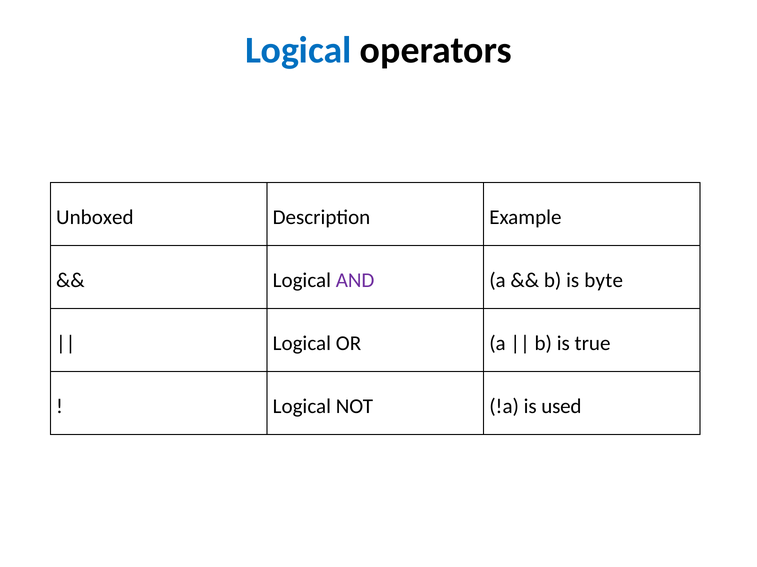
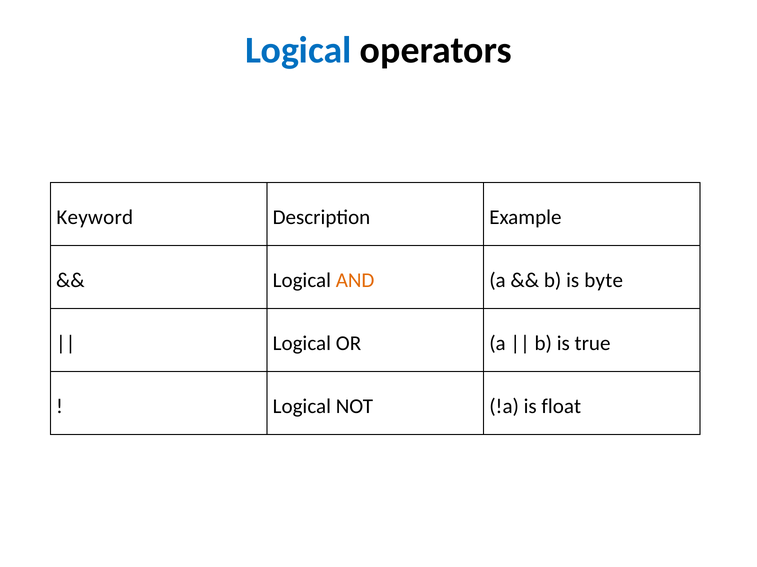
Unboxed: Unboxed -> Keyword
AND colour: purple -> orange
used: used -> float
